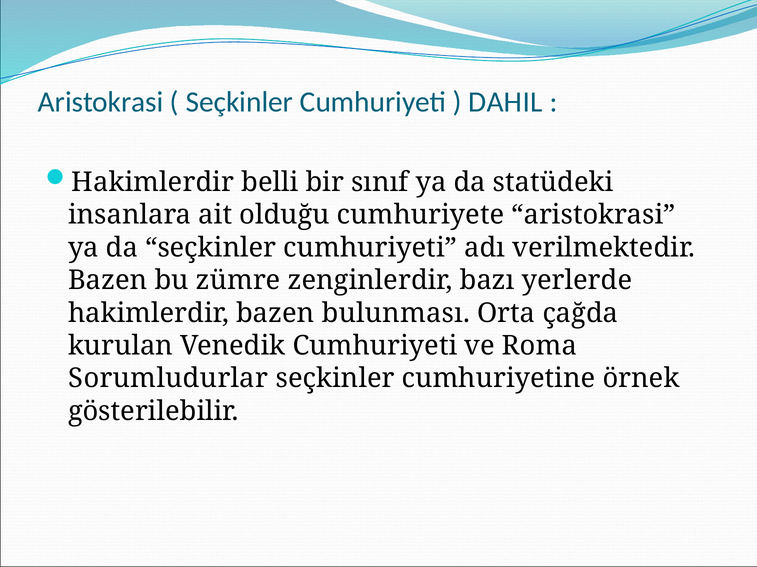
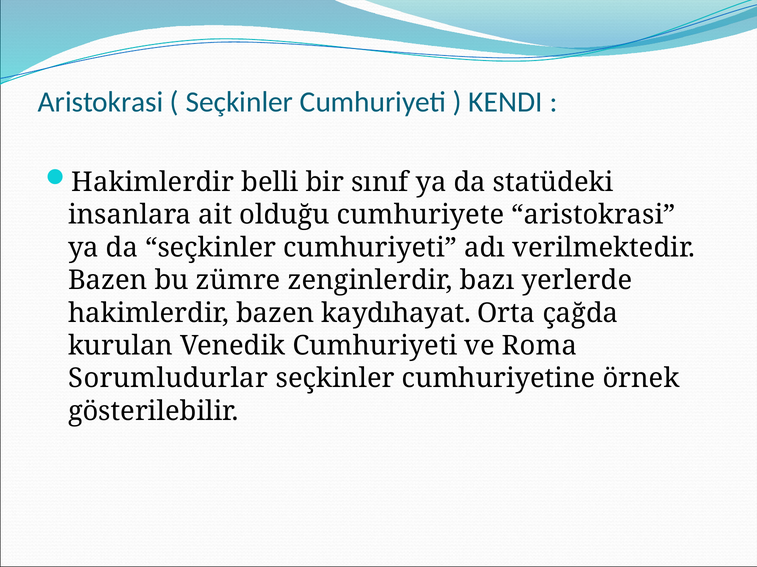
DAHIL: DAHIL -> KENDI
bulunması: bulunması -> kaydıhayat
